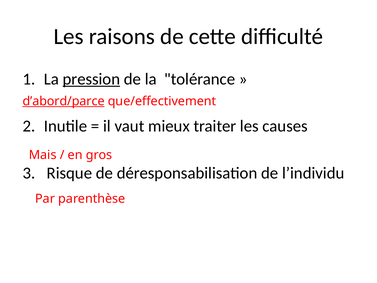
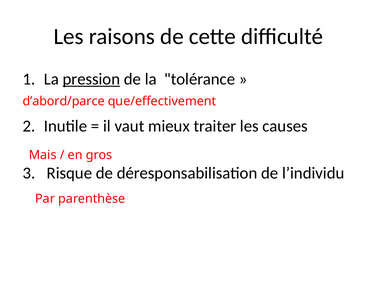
d’abord/parce underline: present -> none
